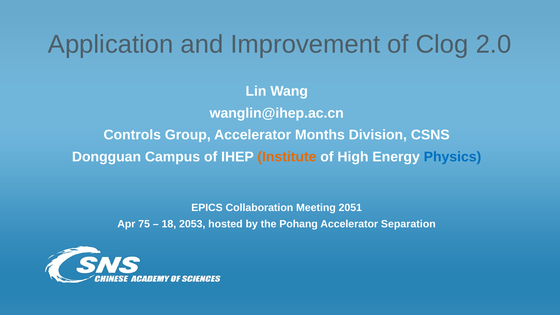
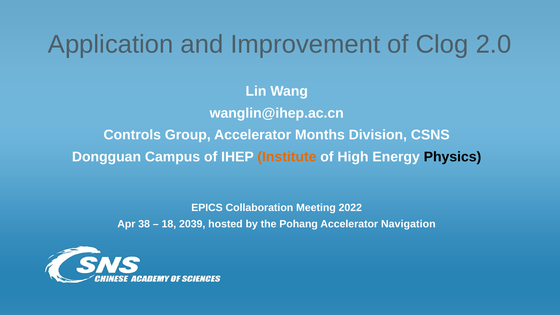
Physics colour: blue -> black
2051: 2051 -> 2022
75: 75 -> 38
2053: 2053 -> 2039
Separation: Separation -> Navigation
